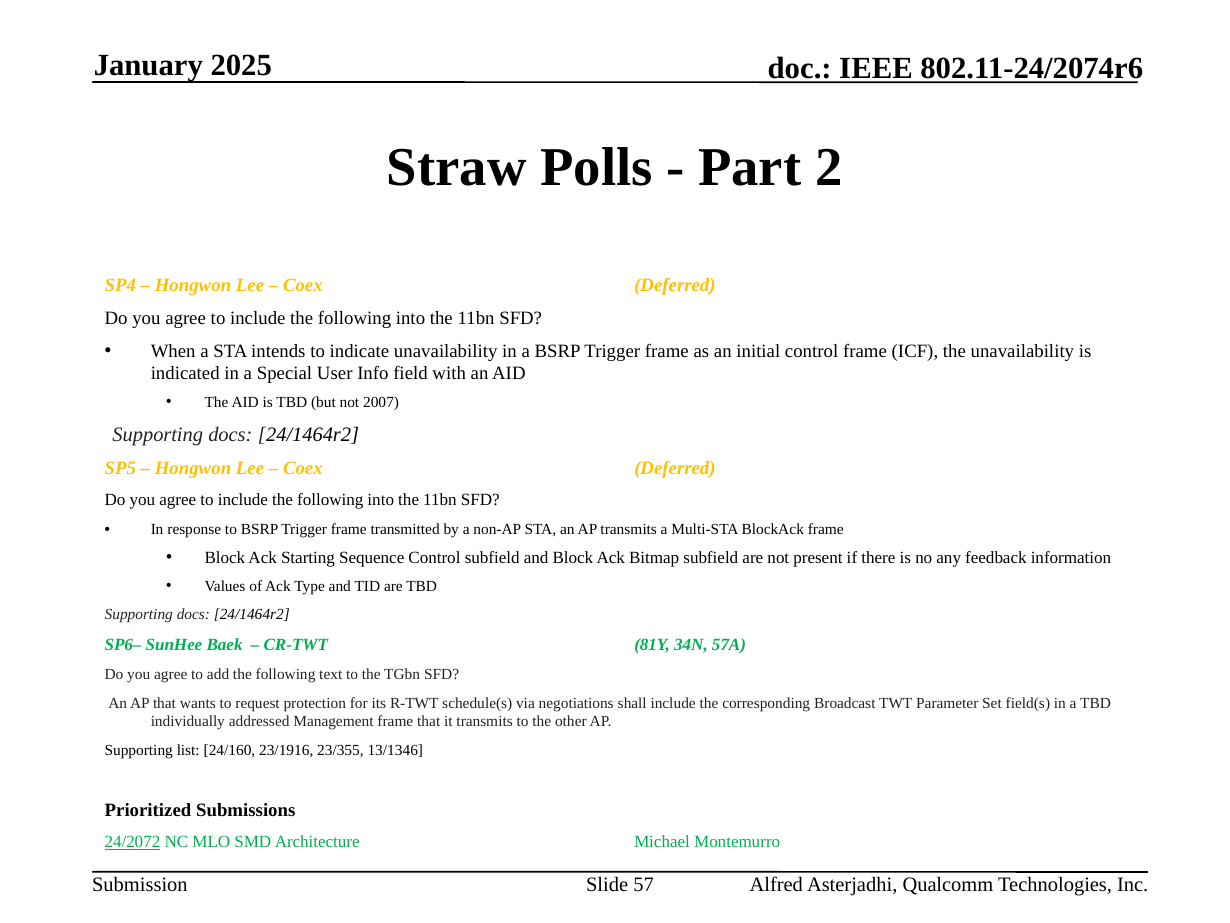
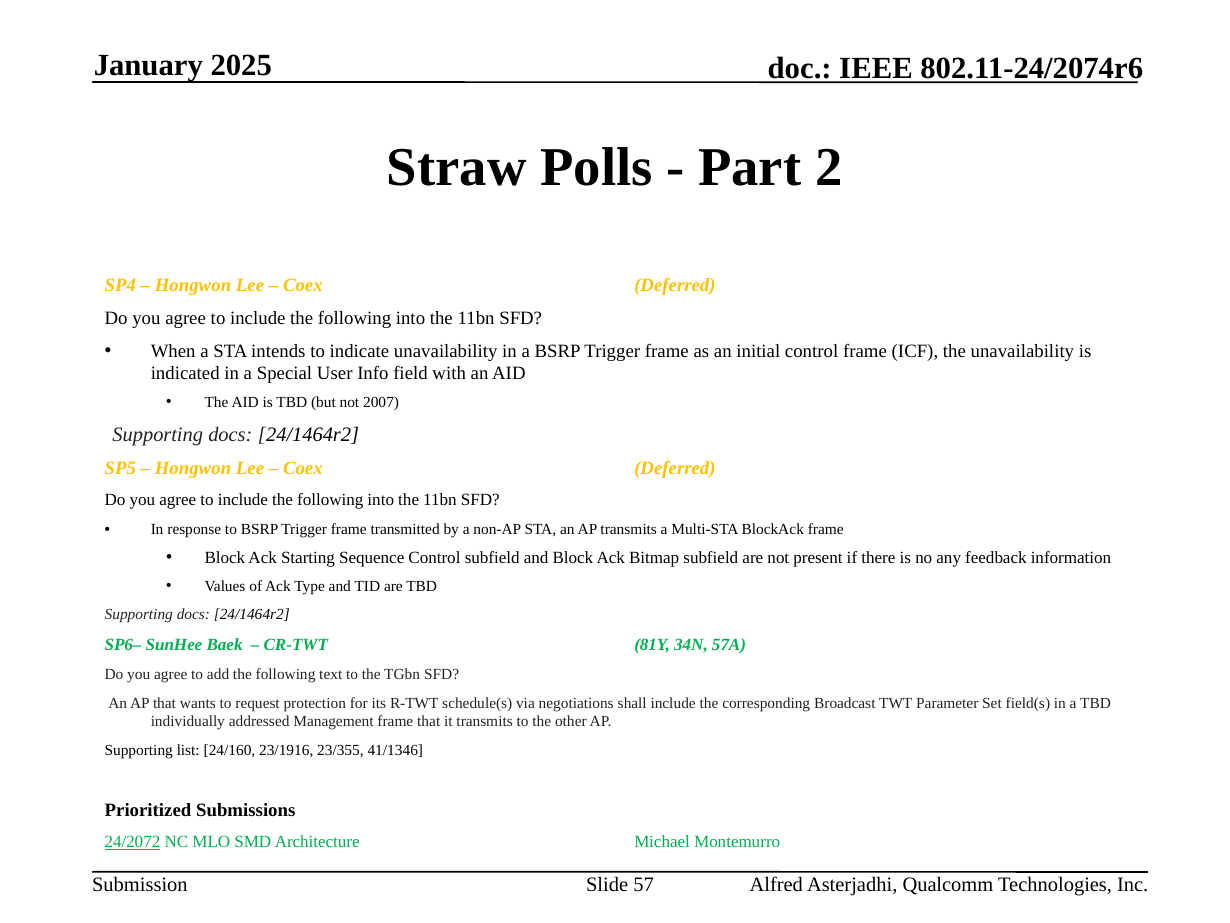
13/1346: 13/1346 -> 41/1346
